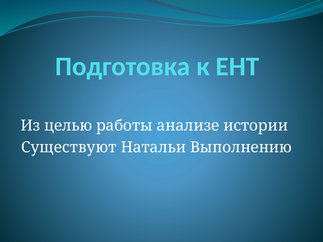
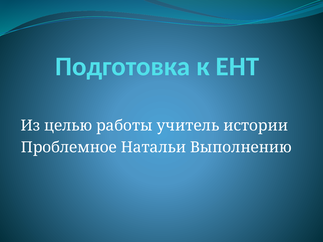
анализе: анализе -> учитель
Существуют: Существуют -> Проблемное
